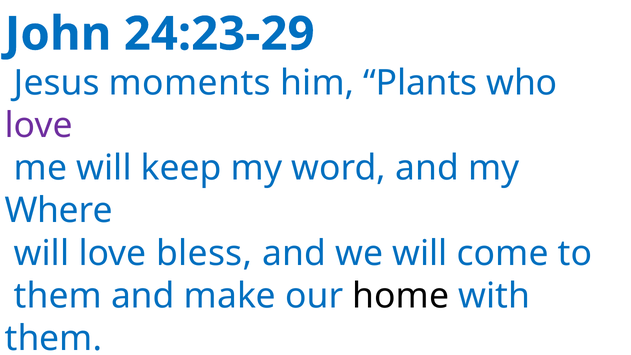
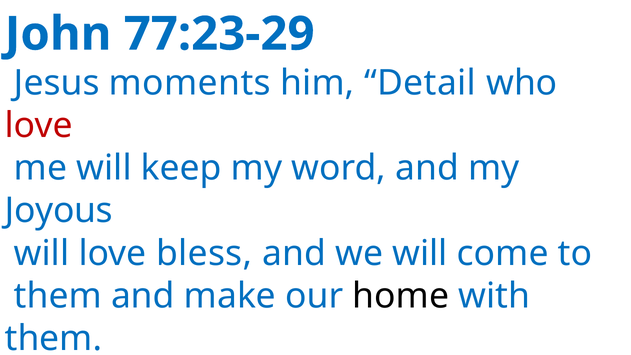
24:23-29: 24:23-29 -> 77:23-29
Plants: Plants -> Detail
love at (39, 126) colour: purple -> red
Where: Where -> Joyous
